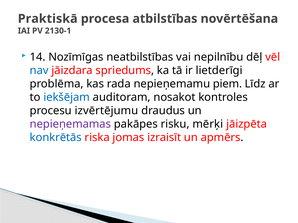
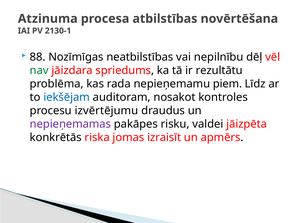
Praktiskā: Praktiskā -> Atzinuma
14: 14 -> 88
nav colour: blue -> green
lietderīgi: lietderīgi -> rezultātu
mērķi: mērķi -> valdei
konkrētās colour: blue -> black
